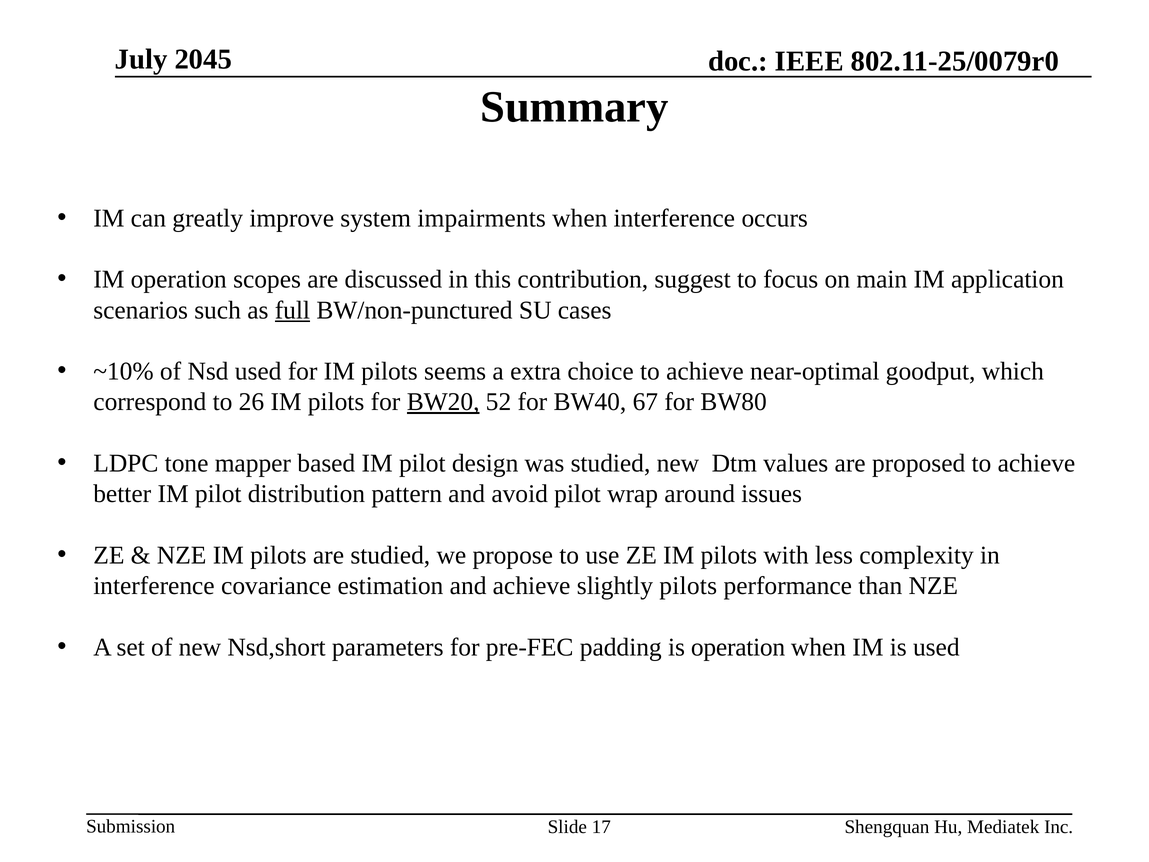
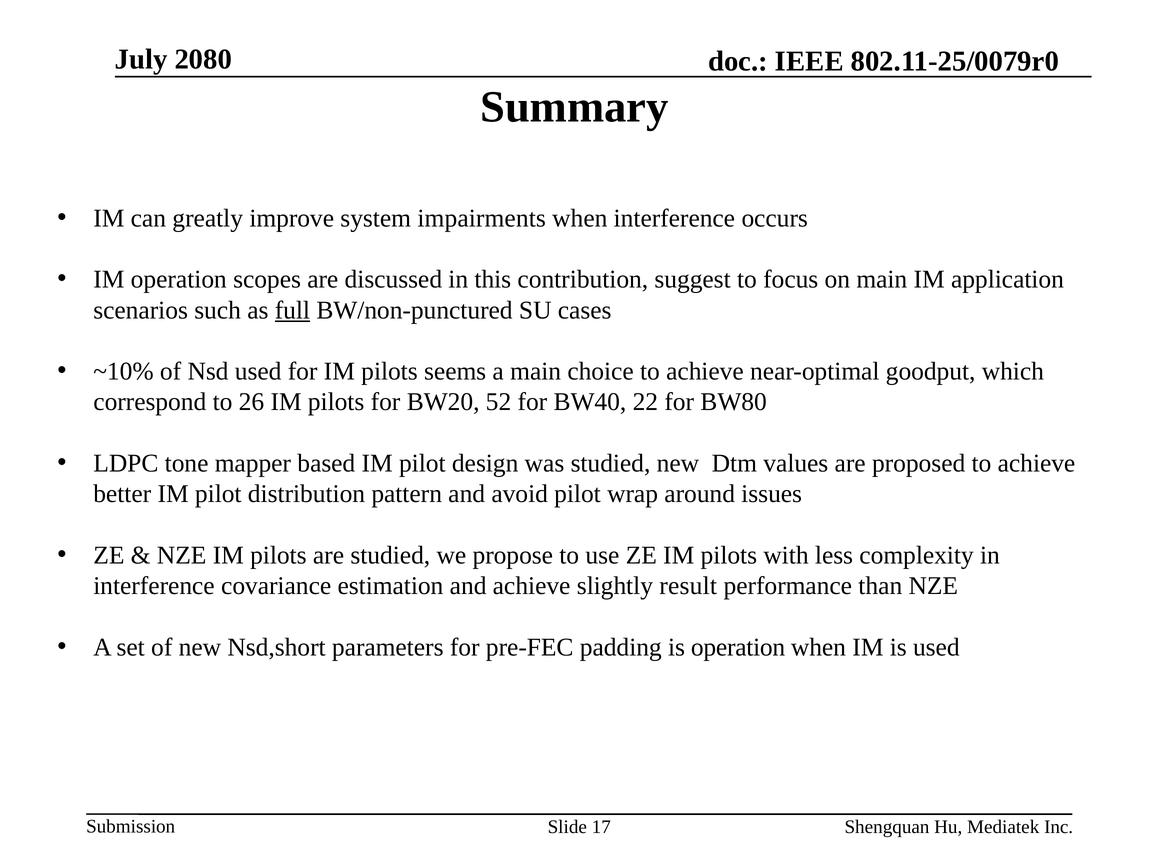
2045: 2045 -> 2080
a extra: extra -> main
BW20 underline: present -> none
67: 67 -> 22
slightly pilots: pilots -> result
